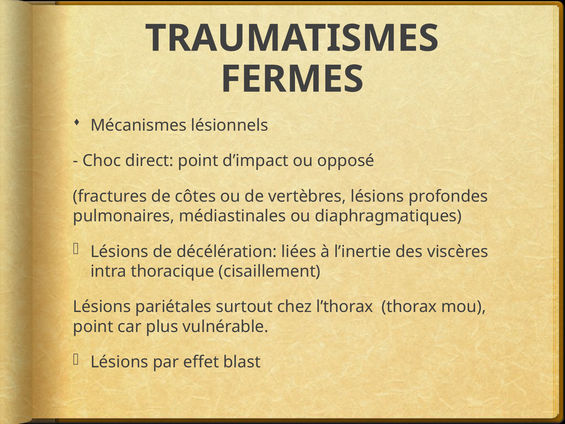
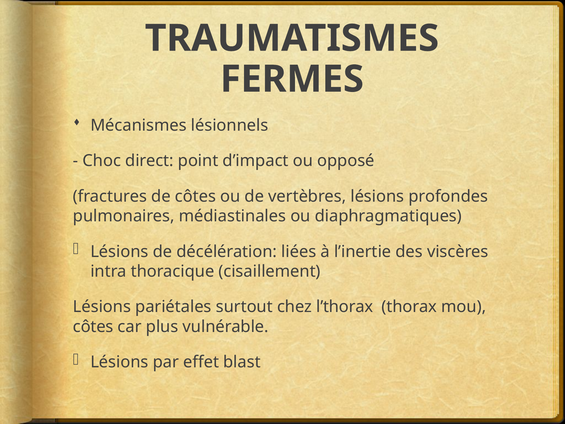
point at (93, 326): point -> côtes
